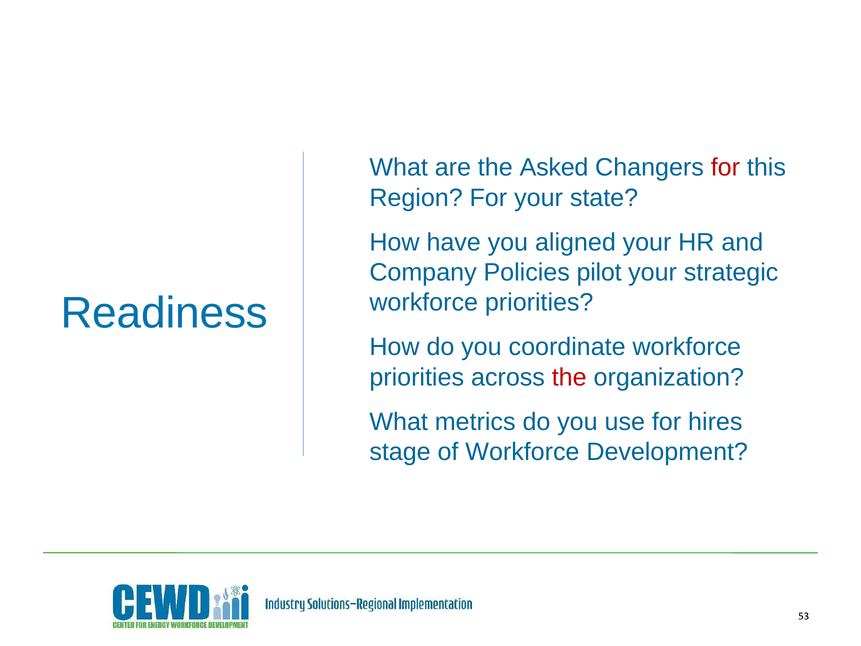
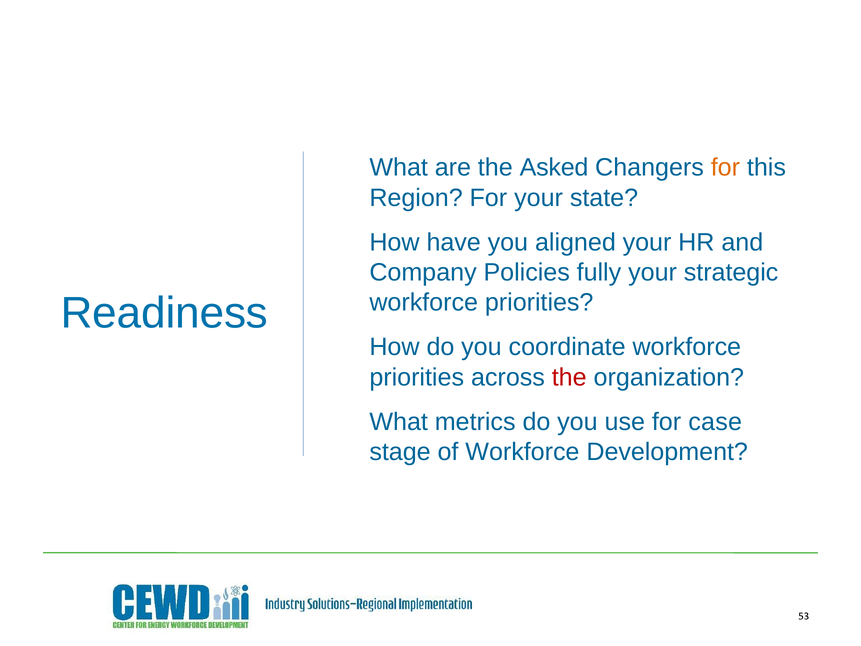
for at (725, 167) colour: red -> orange
pilot: pilot -> fully
hires: hires -> case
